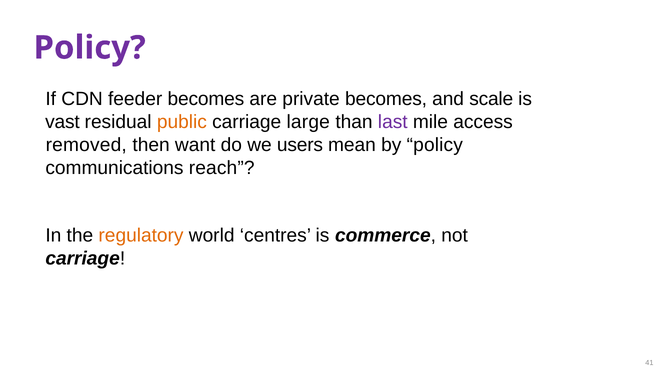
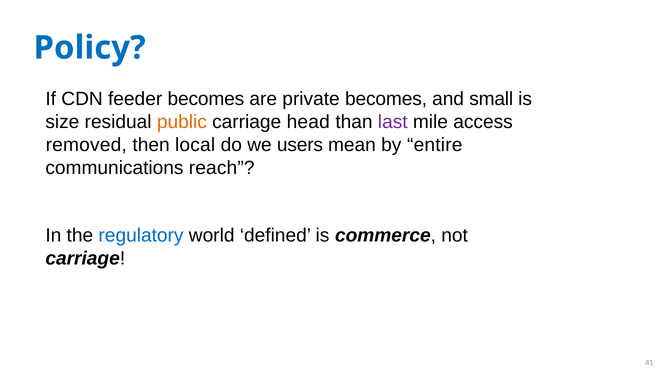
Policy at (90, 48) colour: purple -> blue
scale: scale -> small
vast: vast -> size
large: large -> head
want: want -> local
by policy: policy -> entire
regulatory colour: orange -> blue
centres: centres -> defined
